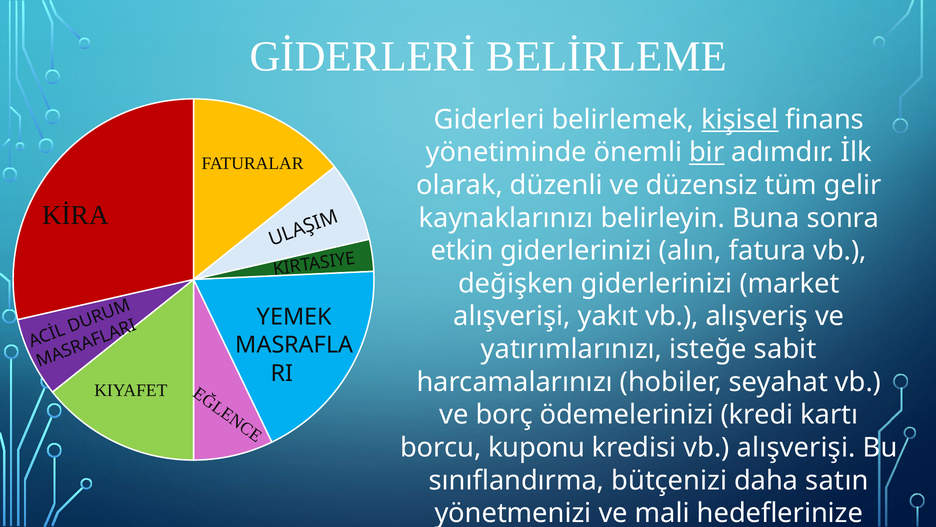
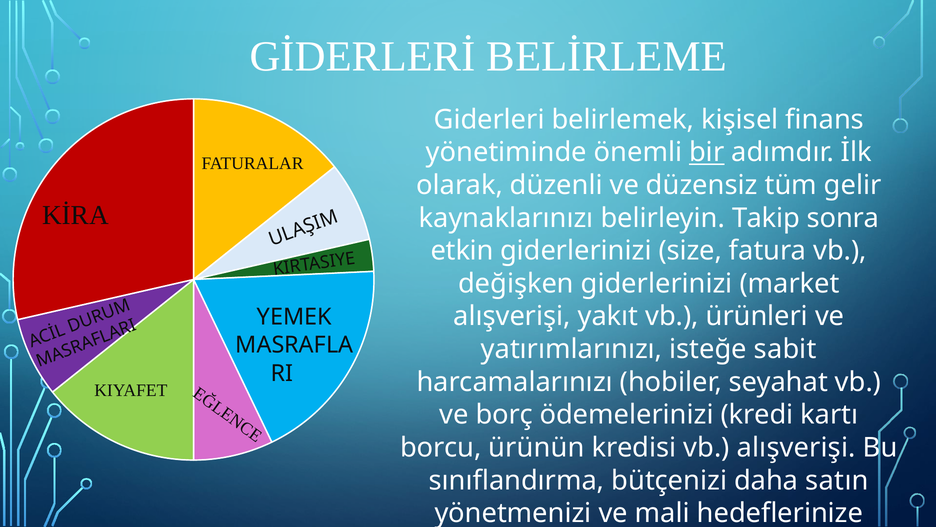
kişisel underline: present -> none
Buna: Buna -> Takip
alın: alın -> size
alışveriş: alışveriş -> ürünleri
kuponu: kuponu -> ürünün
